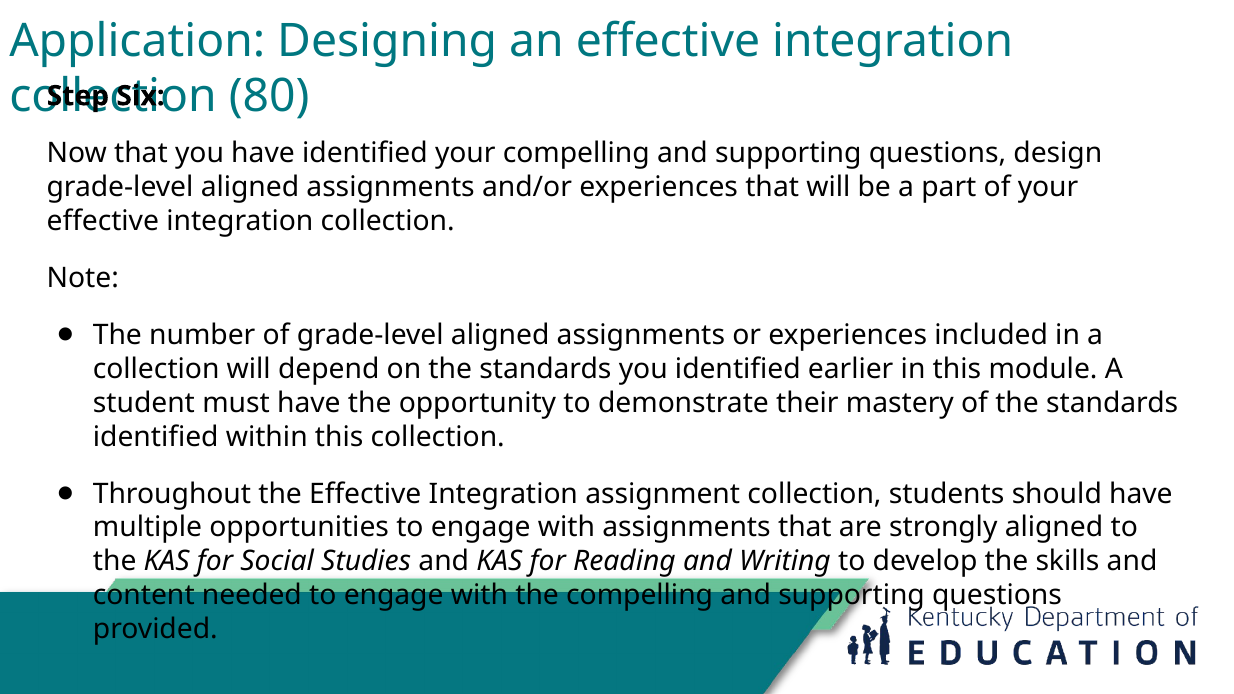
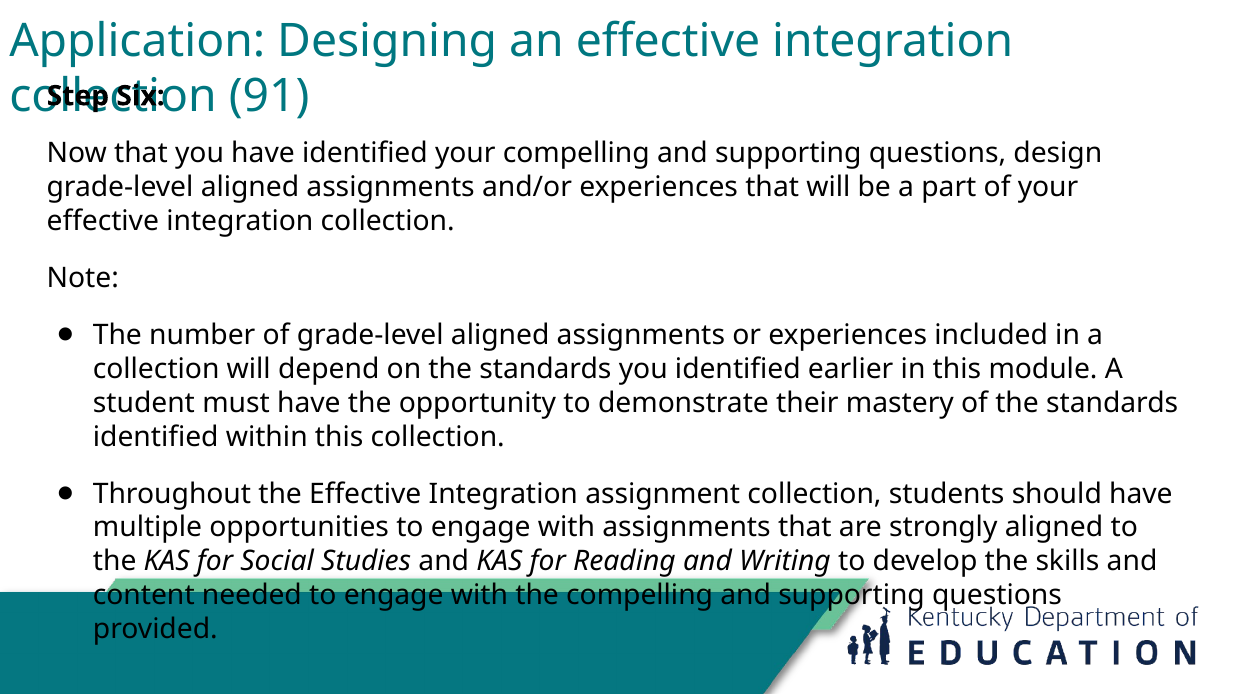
80: 80 -> 91
